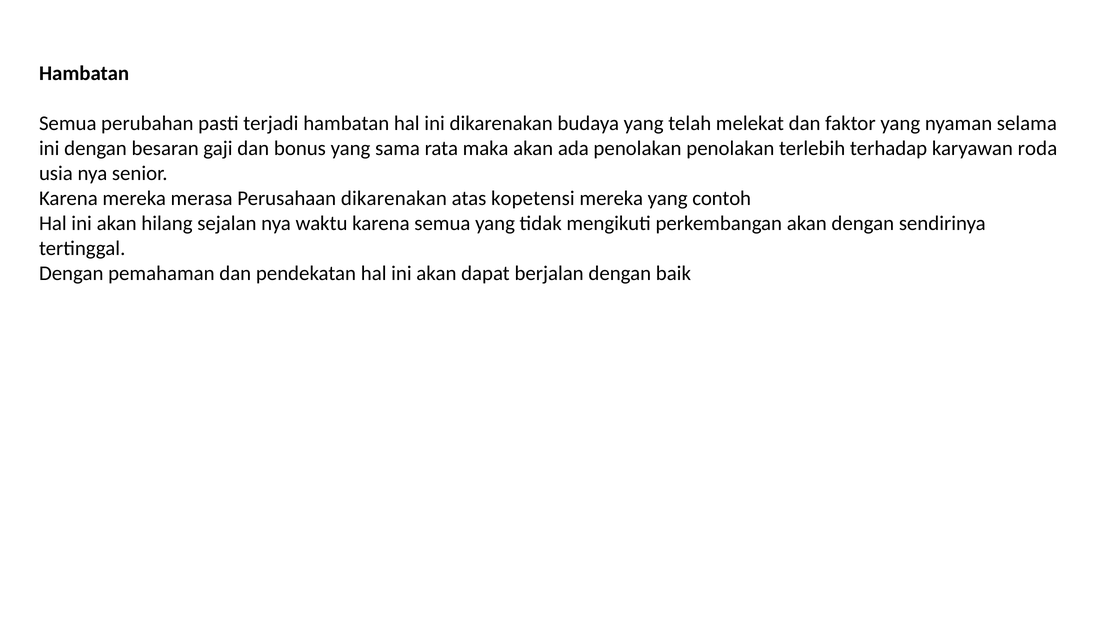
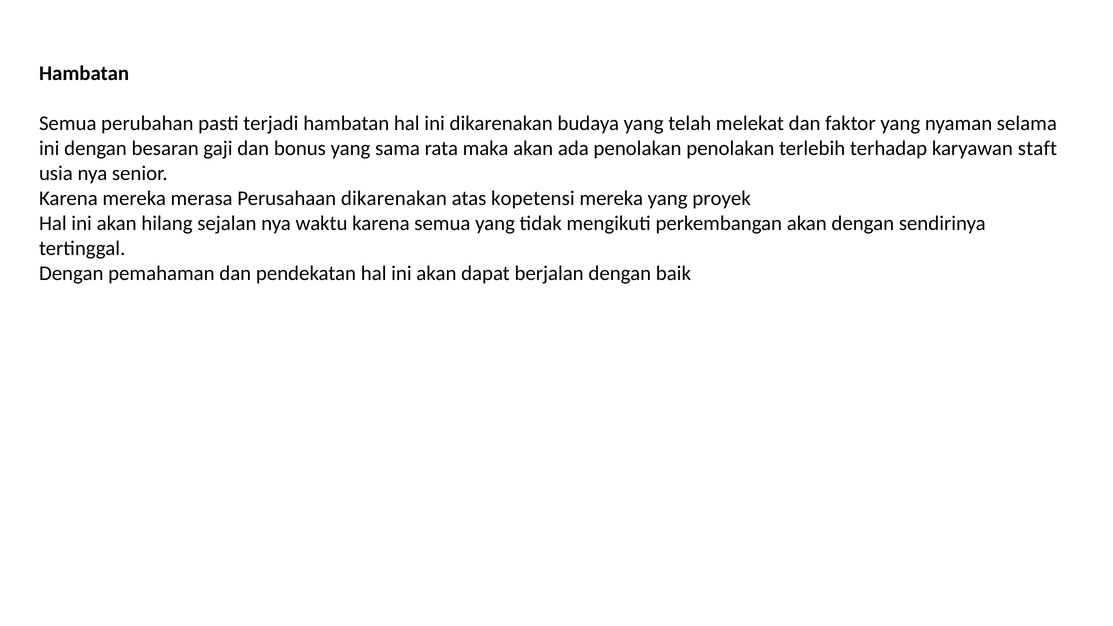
roda: roda -> staft
contoh: contoh -> proyek
